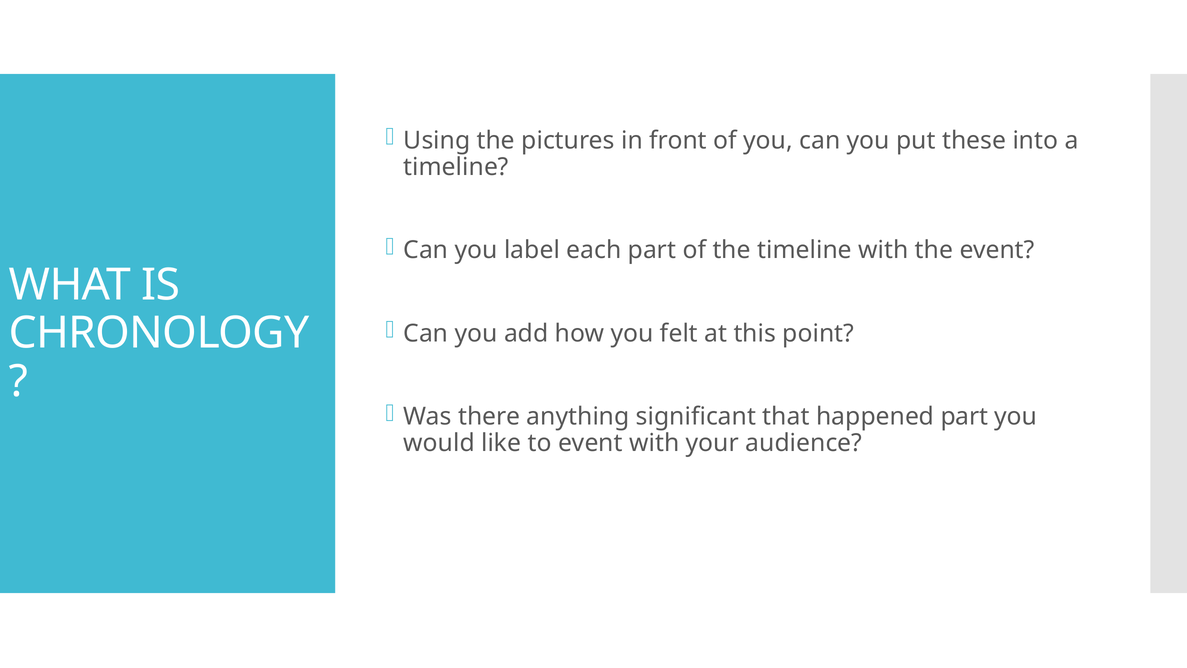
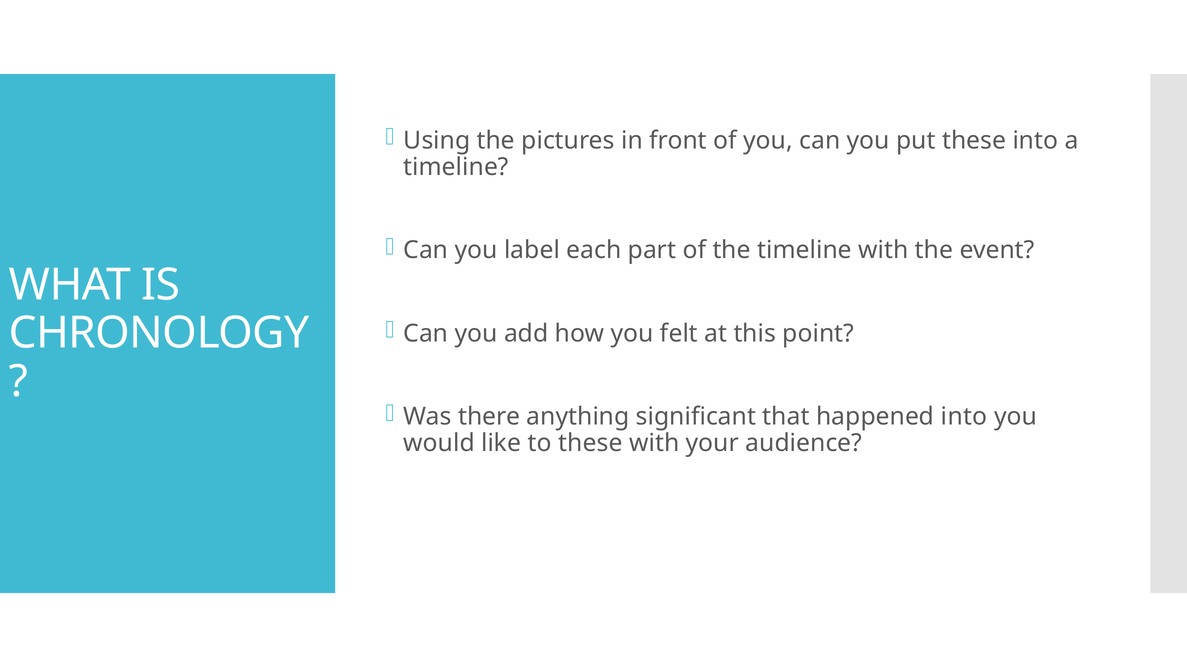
happened part: part -> into
to event: event -> these
